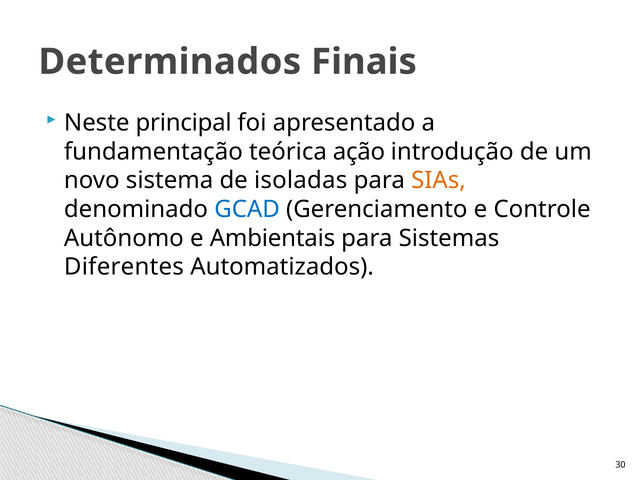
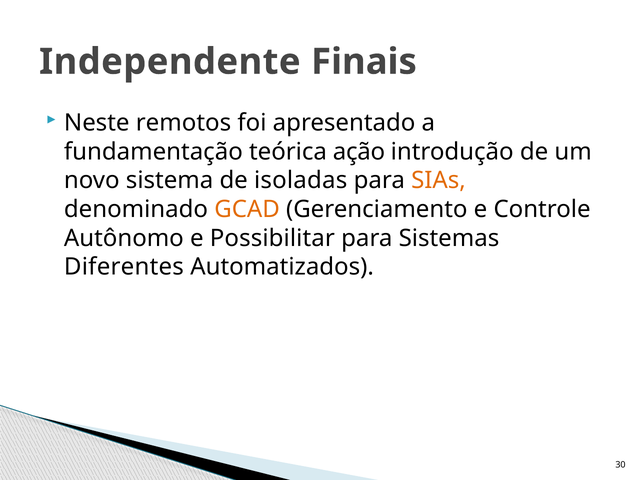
Determinados: Determinados -> Independente
principal: principal -> remotos
GCAD colour: blue -> orange
Ambientais: Ambientais -> Possibilitar
